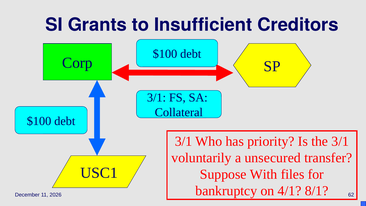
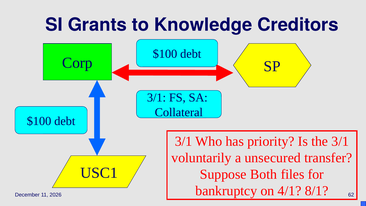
Insufficient: Insufficient -> Knowledge
With: With -> Both
